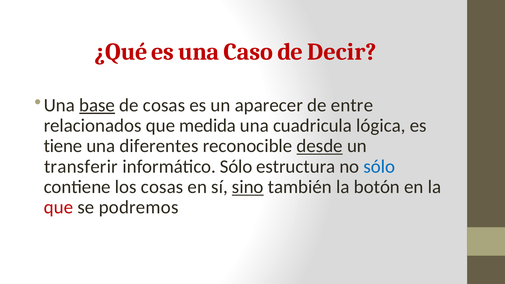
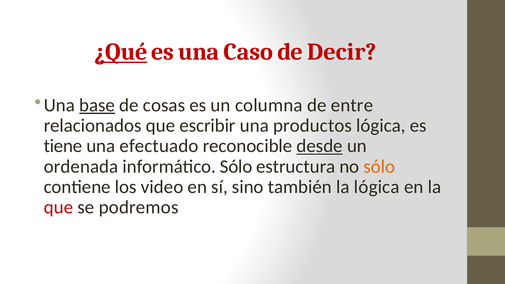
¿Qué underline: none -> present
aparecer: aparecer -> columna
medida: medida -> escribir
cuadricula: cuadricula -> productos
diferentes: diferentes -> efectuado
transferir: transferir -> ordenada
sólo at (379, 167) colour: blue -> orange
los cosas: cosas -> video
sino underline: present -> none
la botón: botón -> lógica
